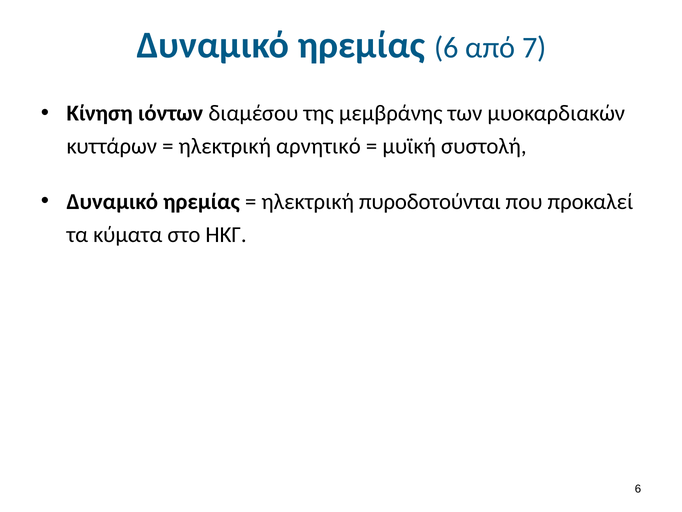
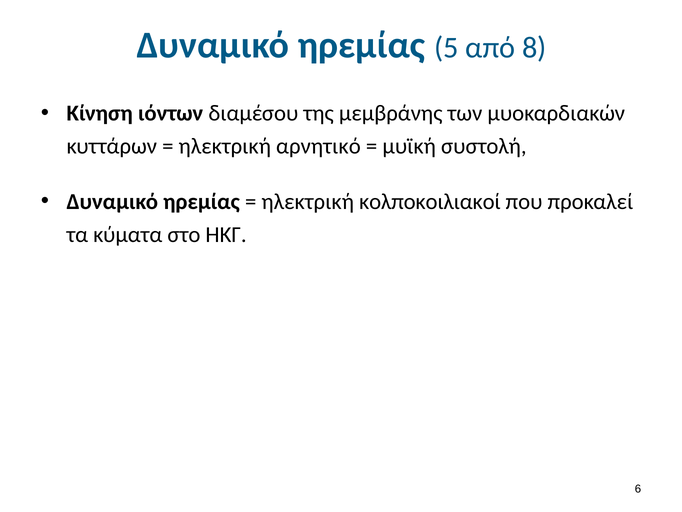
ηρεμίας 6: 6 -> 5
7: 7 -> 8
πυροδοτούνται: πυροδοτούνται -> κολποκοιλιακοί
